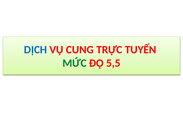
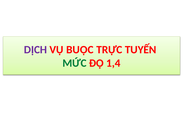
DỊCH colour: blue -> purple
CUNG: CUNG -> BUỘC
5,5: 5,5 -> 1,4
